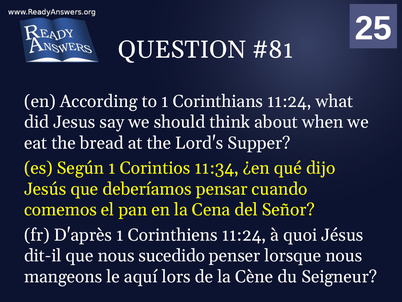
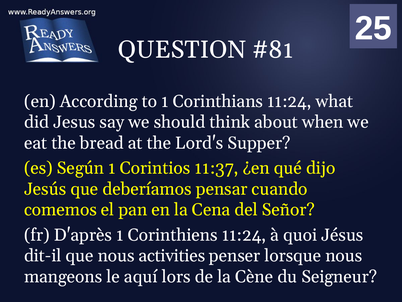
11:34: 11:34 -> 11:37
sucedido: sucedido -> activities
